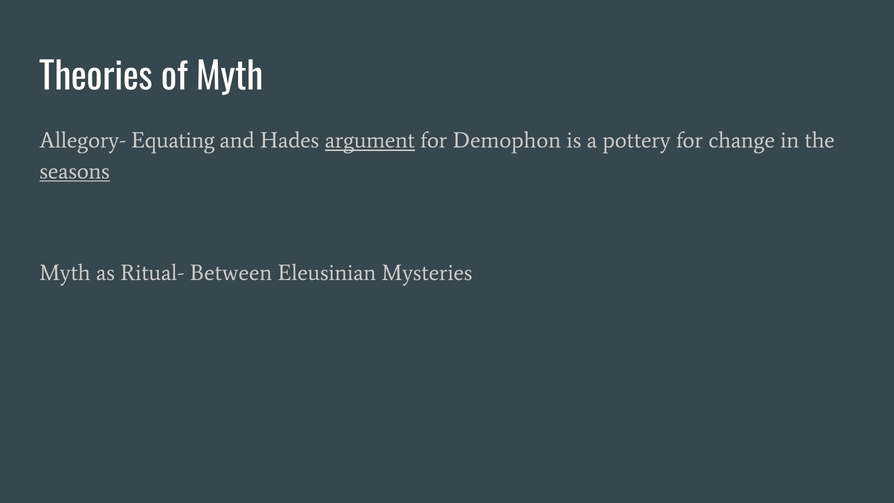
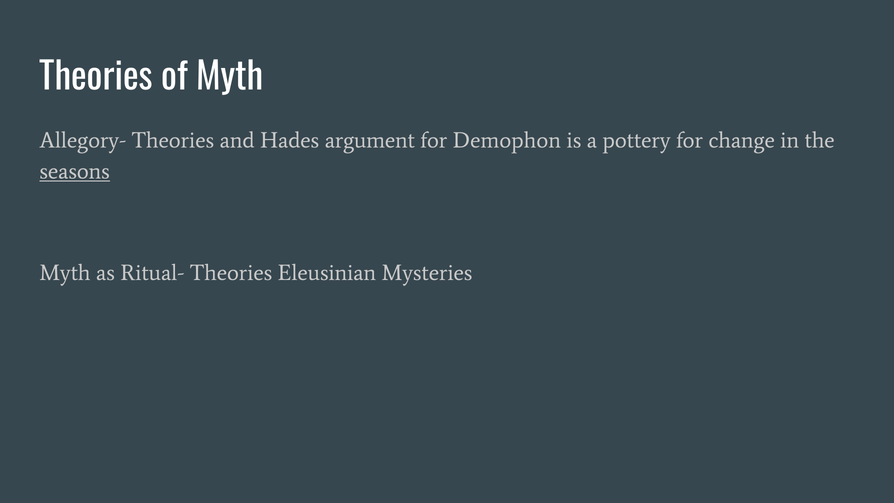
Allegory- Equating: Equating -> Theories
argument underline: present -> none
Ritual- Between: Between -> Theories
